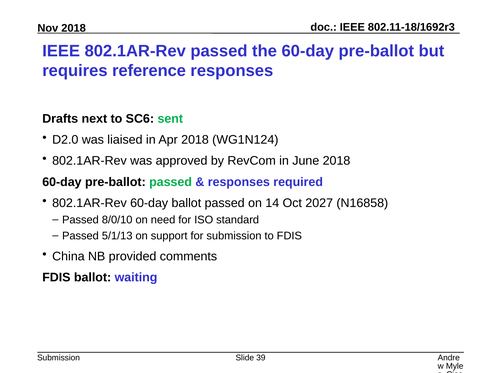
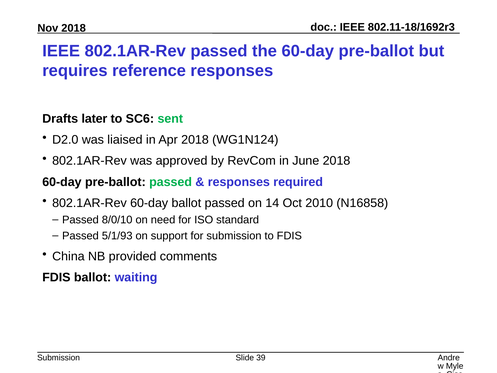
next: next -> later
2027: 2027 -> 2010
5/1/13: 5/1/13 -> 5/1/93
